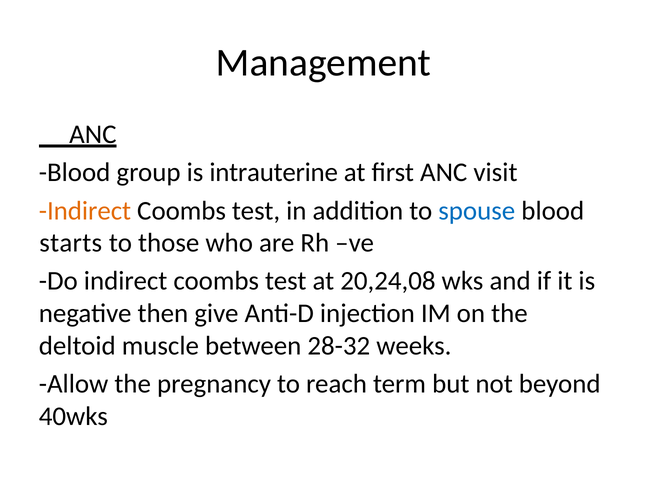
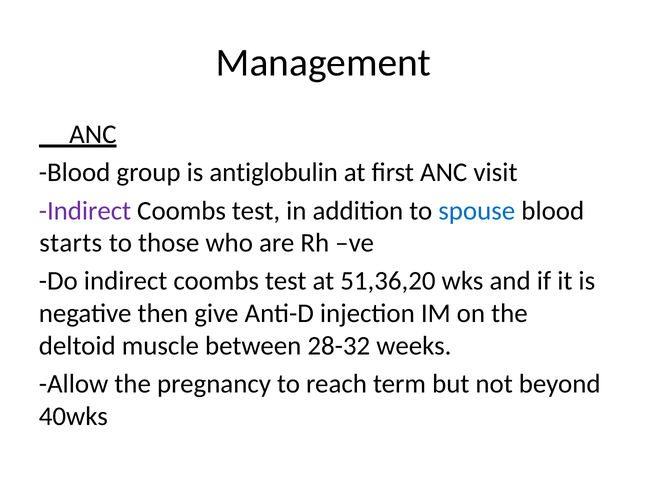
intrauterine: intrauterine -> antiglobulin
Indirect at (85, 211) colour: orange -> purple
20,24,08: 20,24,08 -> 51,36,20
